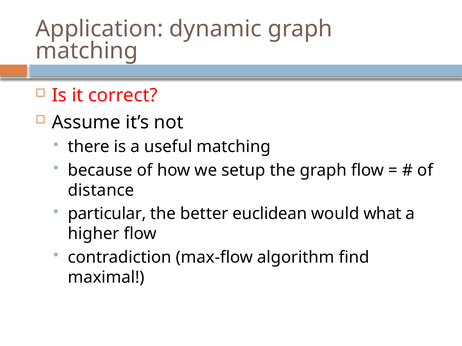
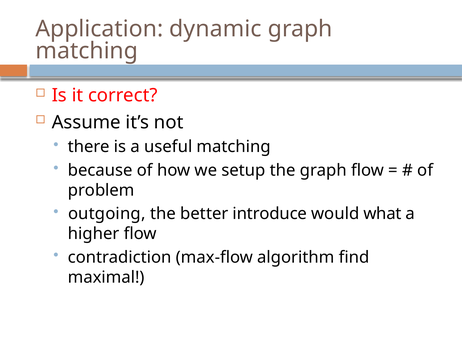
distance: distance -> problem
particular: particular -> outgoing
euclidean: euclidean -> introduce
